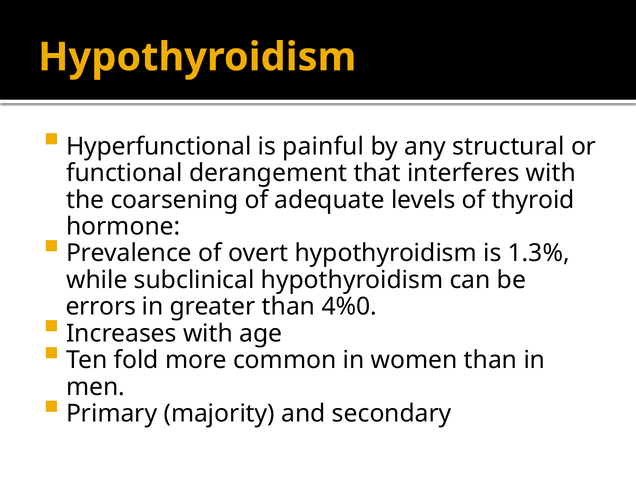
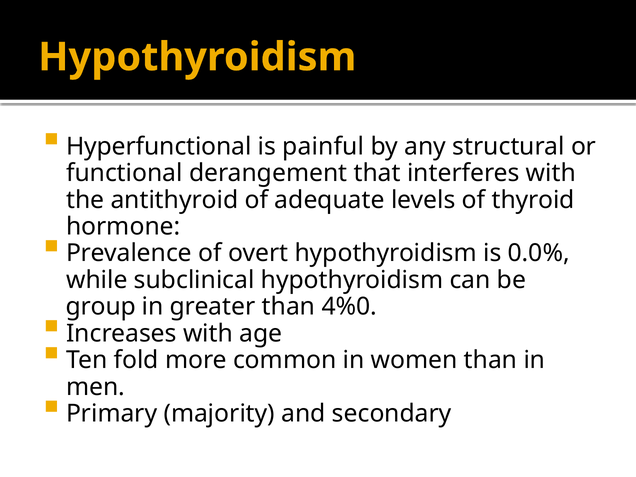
coarsening: coarsening -> antithyroid
1.3%: 1.3% -> 0.0%
errors: errors -> group
